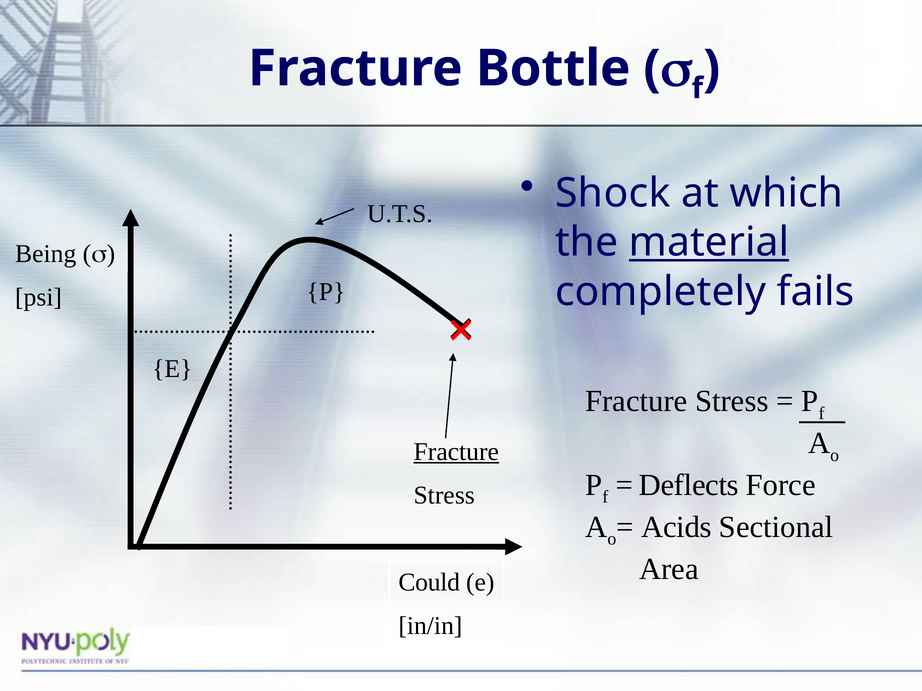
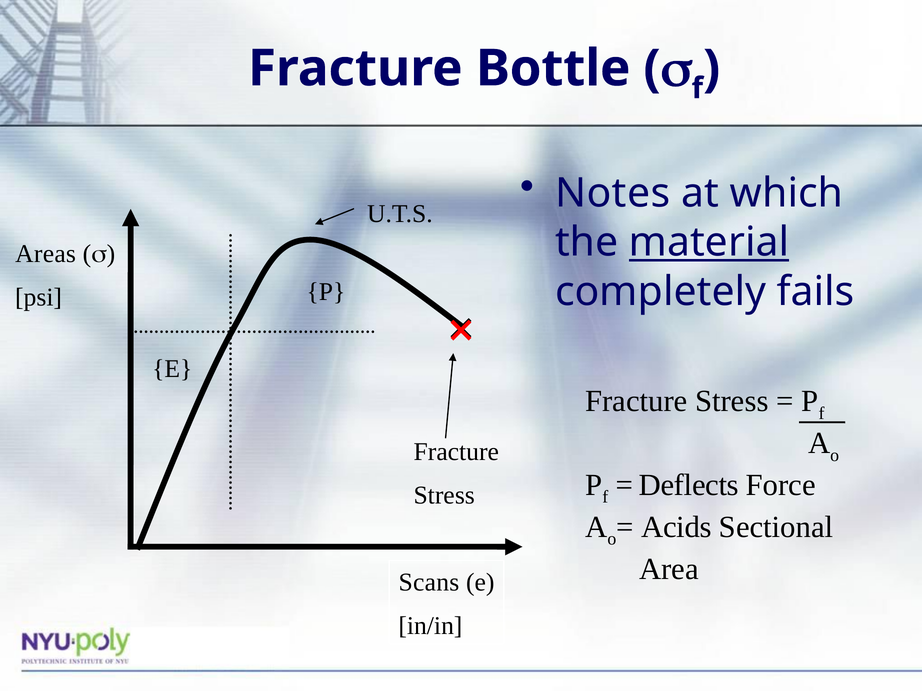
Shock: Shock -> Notes
Being: Being -> Areas
Fracture at (456, 452) underline: present -> none
Could: Could -> Scans
